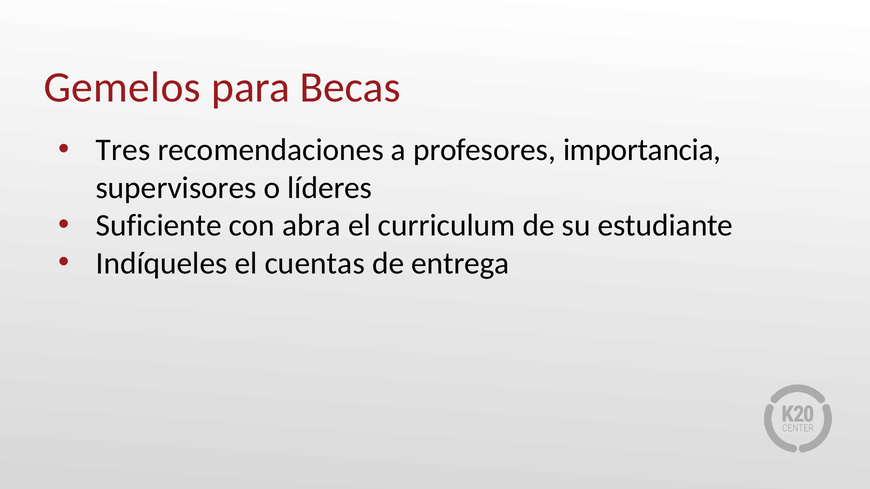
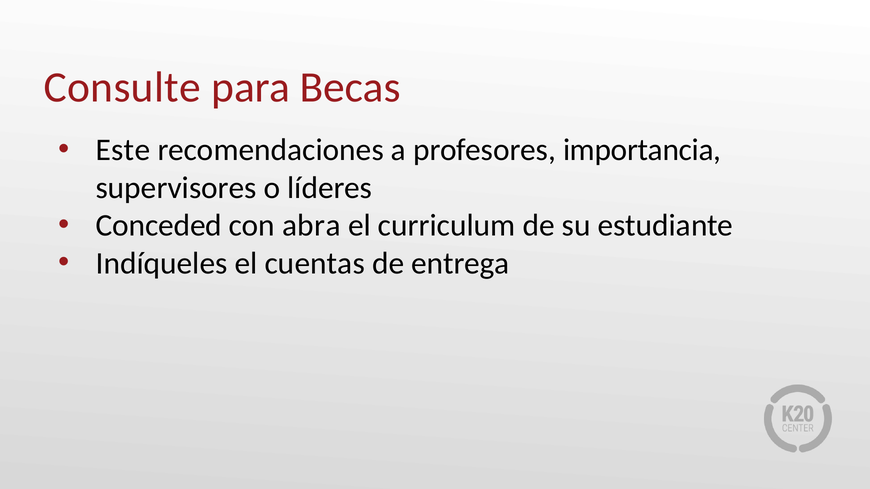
Gemelos: Gemelos -> Consulte
Tres: Tres -> Este
Suficiente: Suficiente -> Conceded
